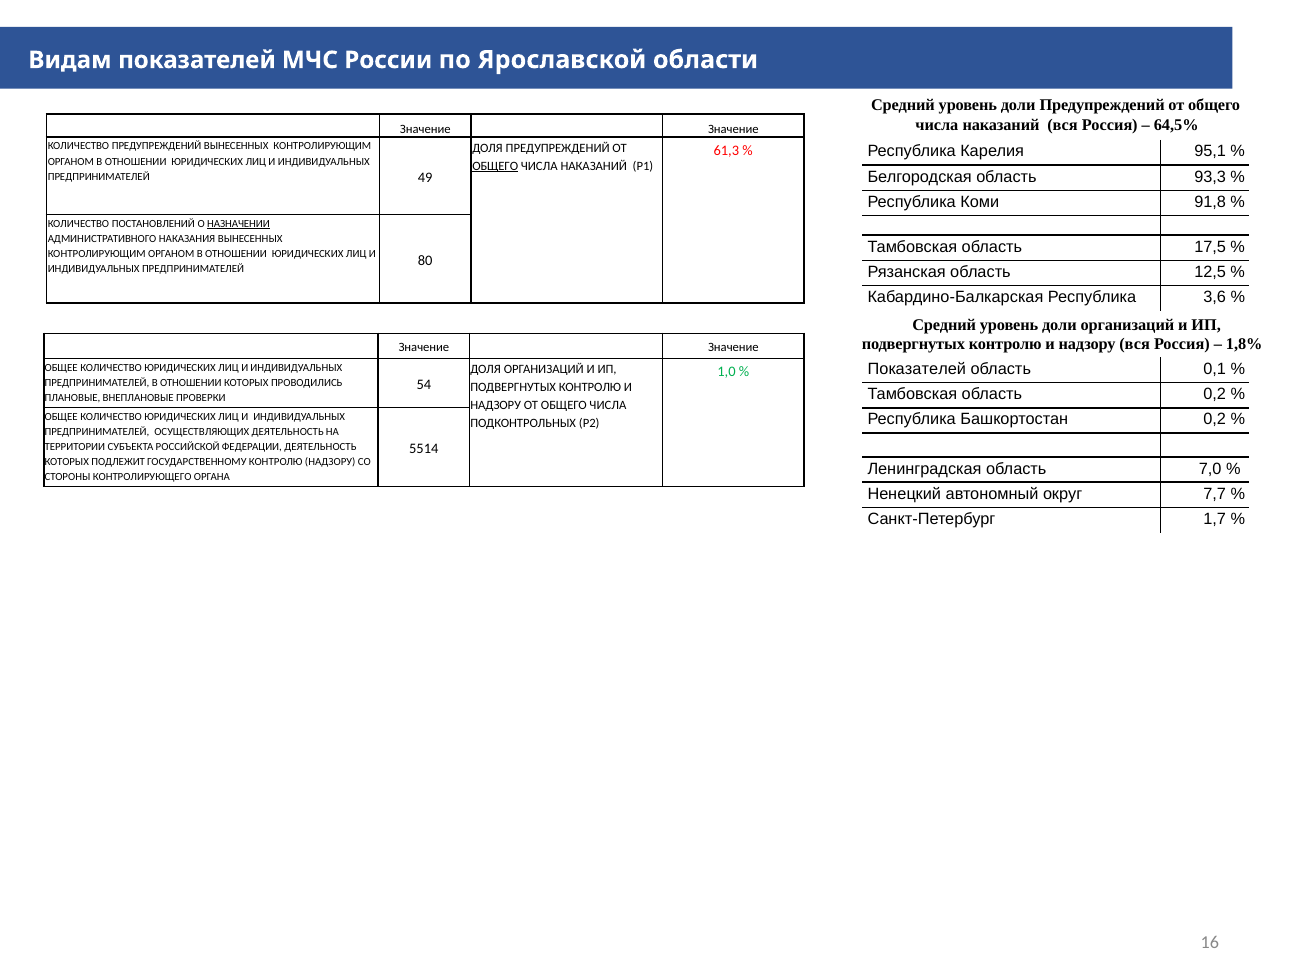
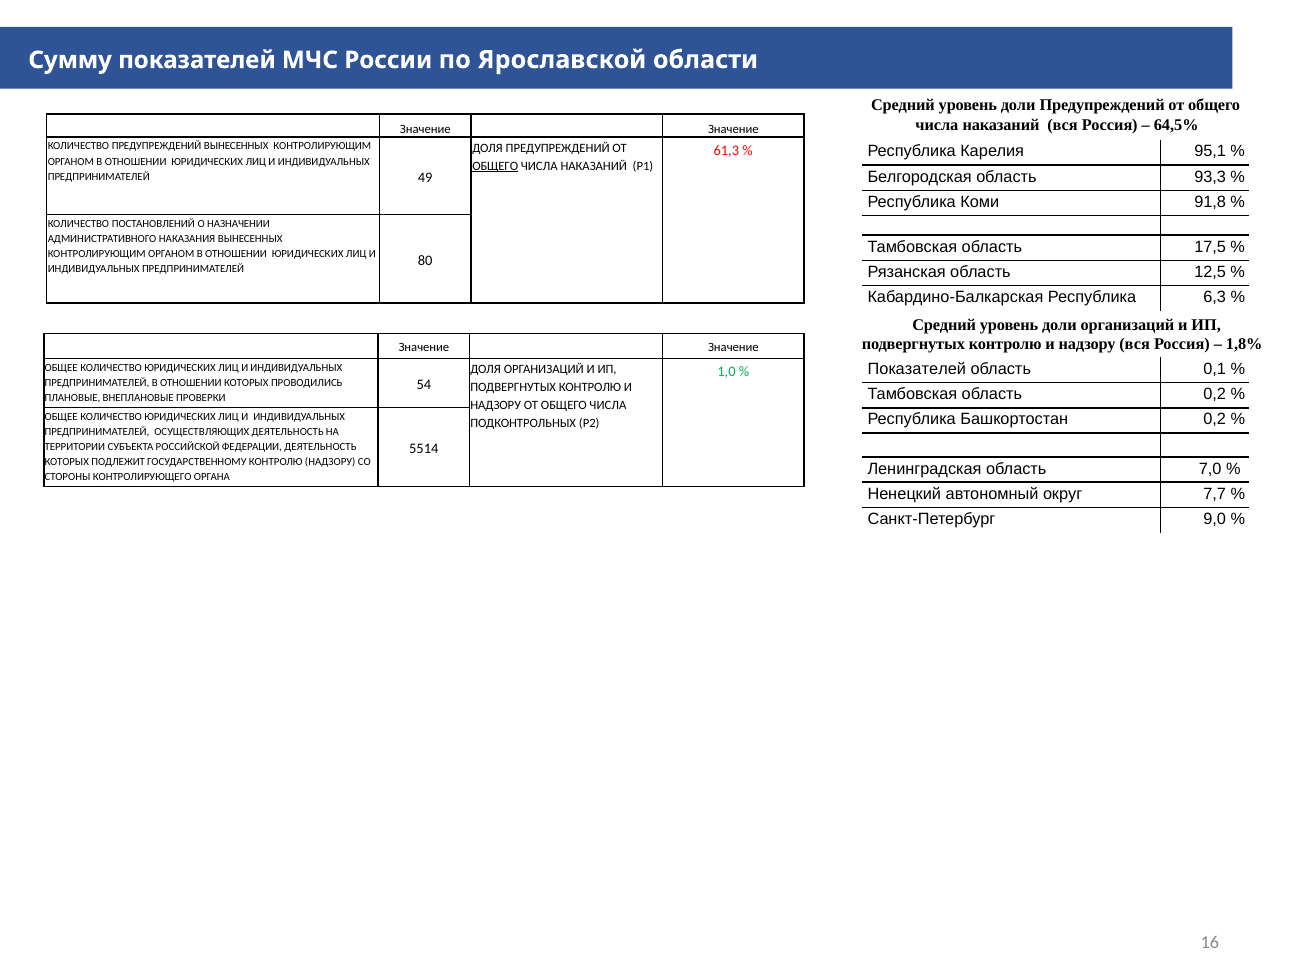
Видам: Видам -> Сумму
НАЗНАЧЕНИИ underline: present -> none
3,6: 3,6 -> 6,3
1,7: 1,7 -> 9,0
